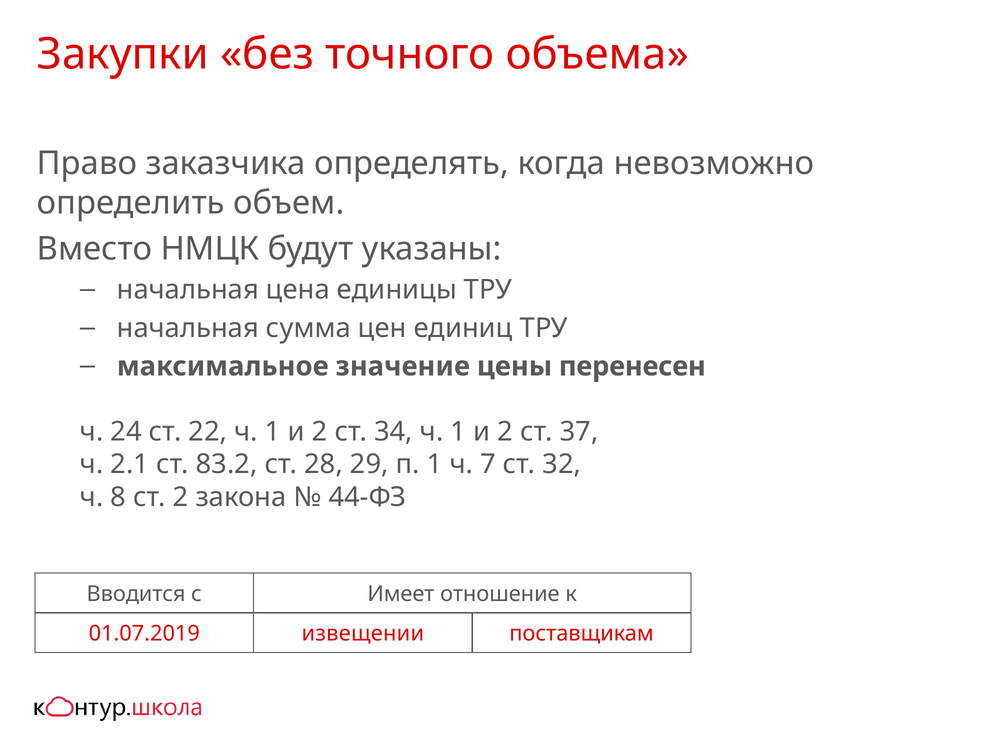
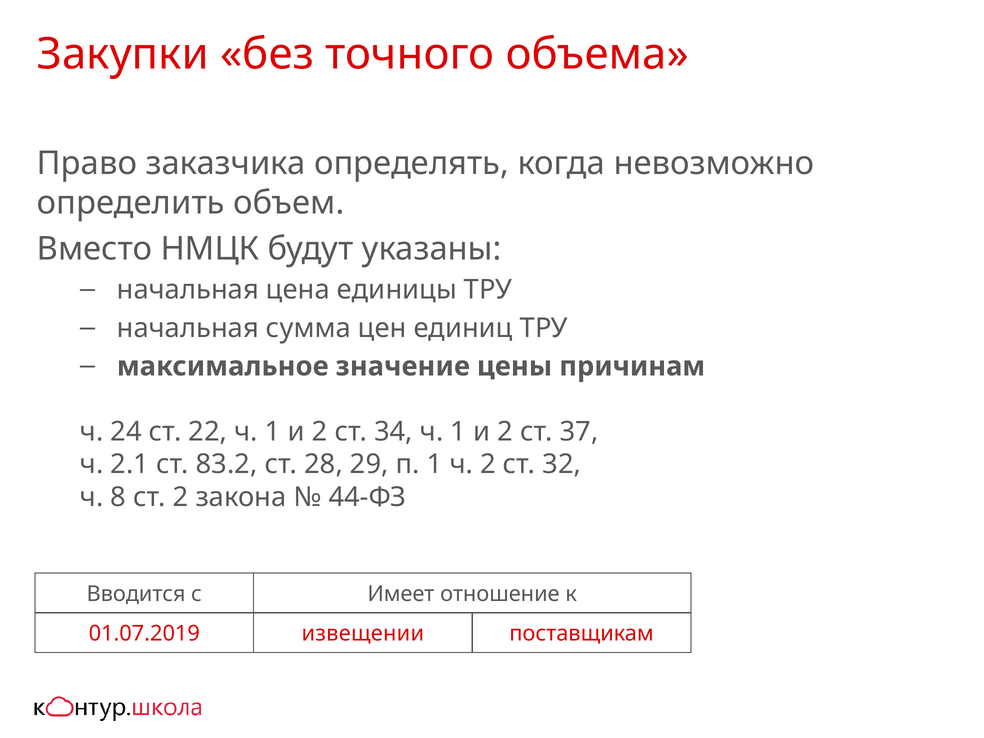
перенесен: перенесен -> причинам
ч 7: 7 -> 2
